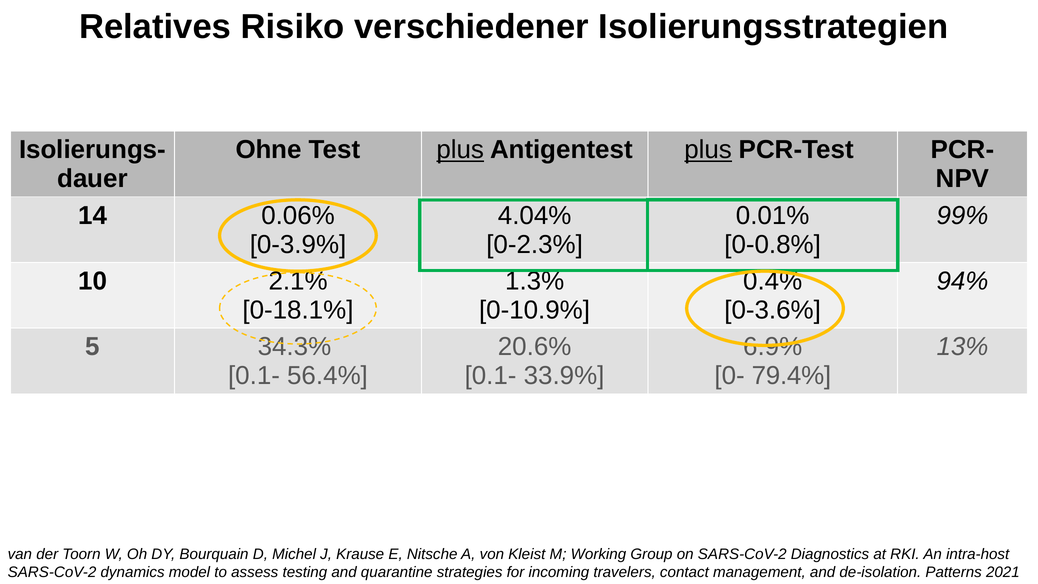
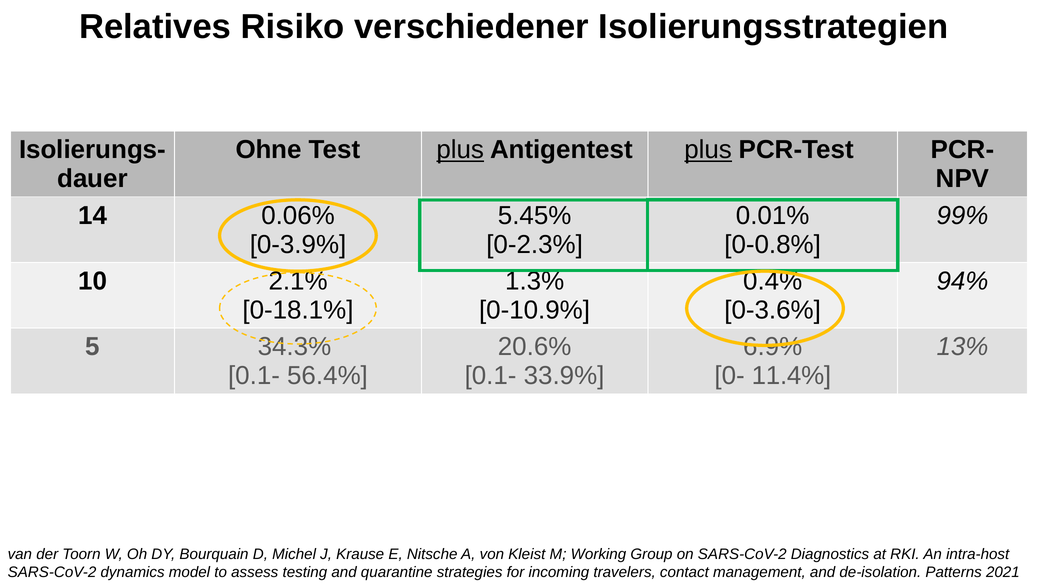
4.04%: 4.04% -> 5.45%
79.4%: 79.4% -> 11.4%
